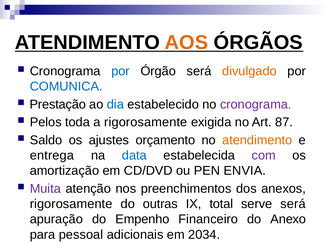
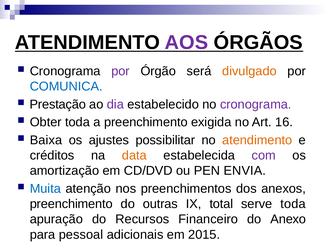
AOS colour: orange -> purple
por at (121, 71) colour: blue -> purple
dia colour: blue -> purple
Pelos: Pelos -> Obter
a rigorosamente: rigorosamente -> preenchimento
87: 87 -> 16
Saldo: Saldo -> Baixa
orçamento: orçamento -> possibilitar
entrega: entrega -> créditos
data colour: blue -> orange
Muita colour: purple -> blue
rigorosamente at (71, 204): rigorosamente -> preenchimento
serve será: será -> toda
Empenho: Empenho -> Recursos
2034: 2034 -> 2015
